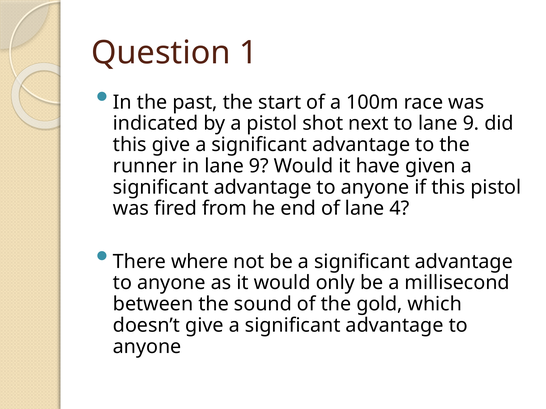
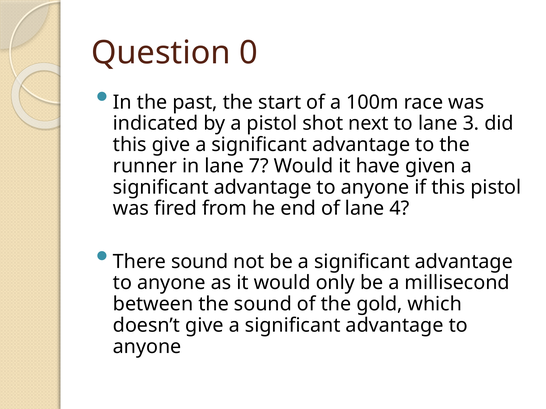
1: 1 -> 0
to lane 9: 9 -> 3
in lane 9: 9 -> 7
There where: where -> sound
